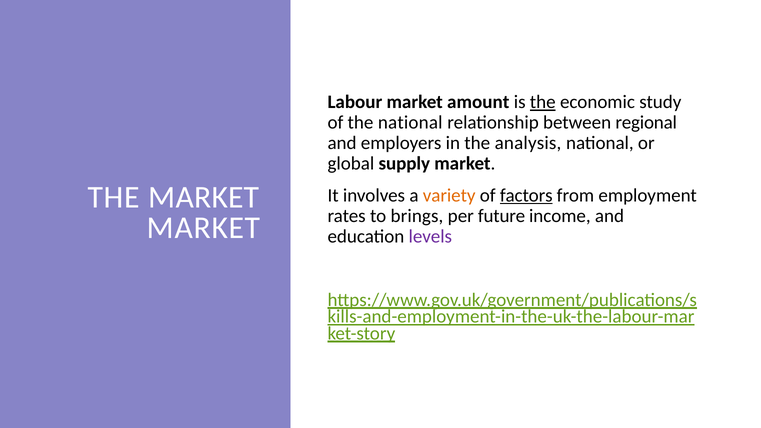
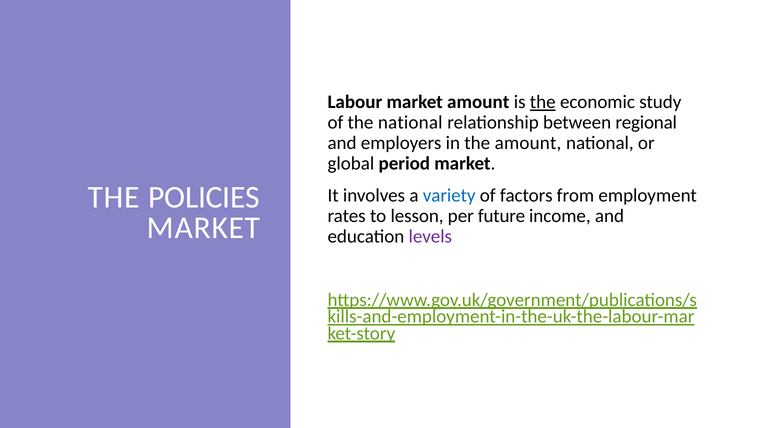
the analysis: analysis -> amount
supply: supply -> period
THE MARKET: MARKET -> POLICIES
variety colour: orange -> blue
factors underline: present -> none
brings: brings -> lesson
